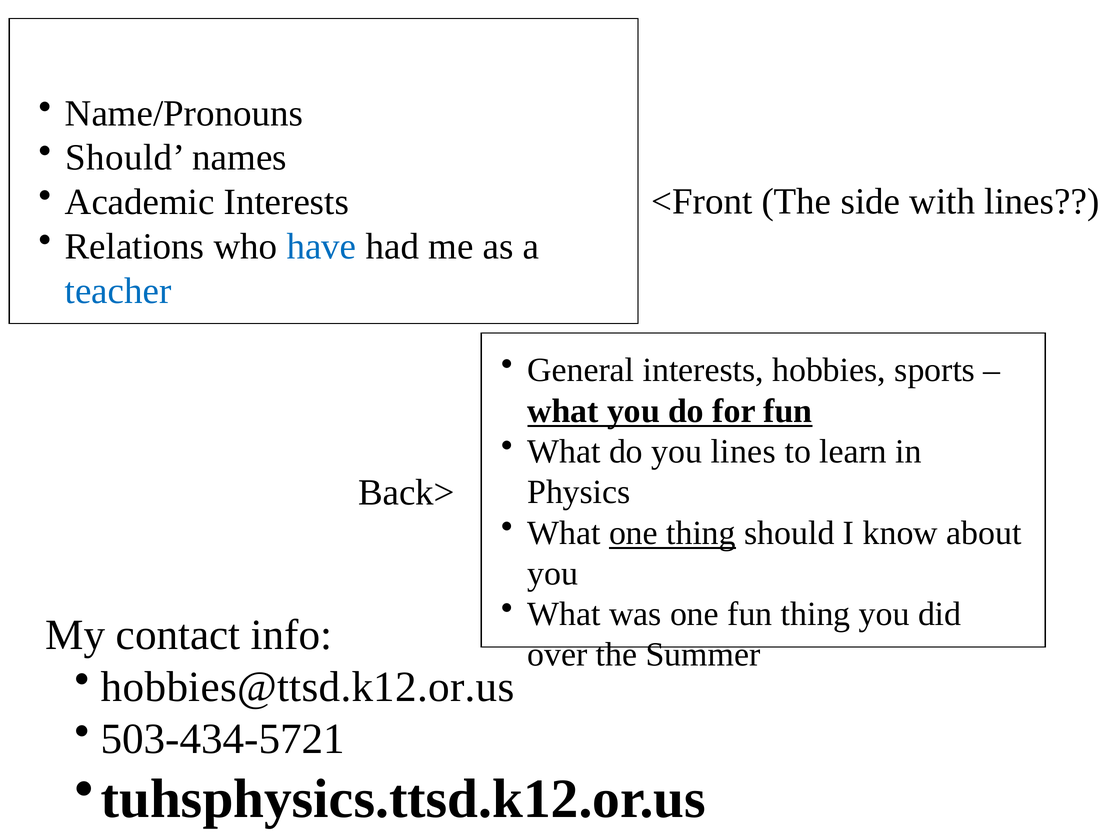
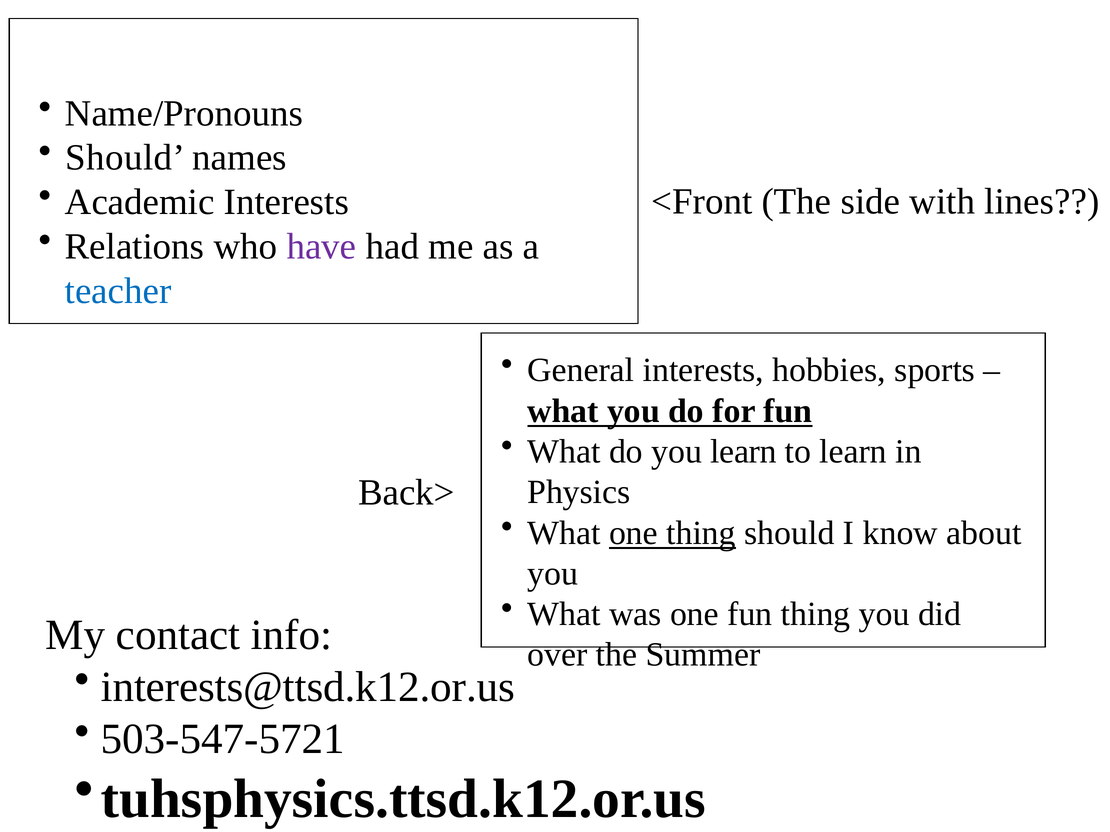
have colour: blue -> purple
you lines: lines -> learn
hobbies@ttsd.k12.or.us: hobbies@ttsd.k12.or.us -> interests@ttsd.k12.or.us
503-434-5721: 503-434-5721 -> 503-547-5721
